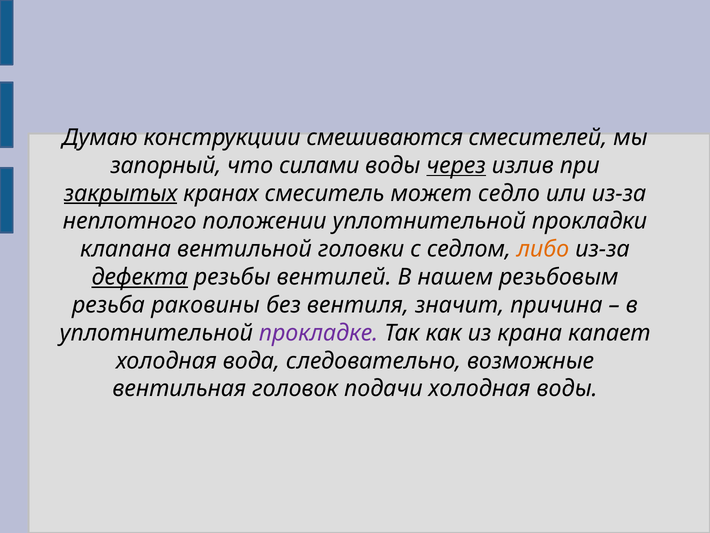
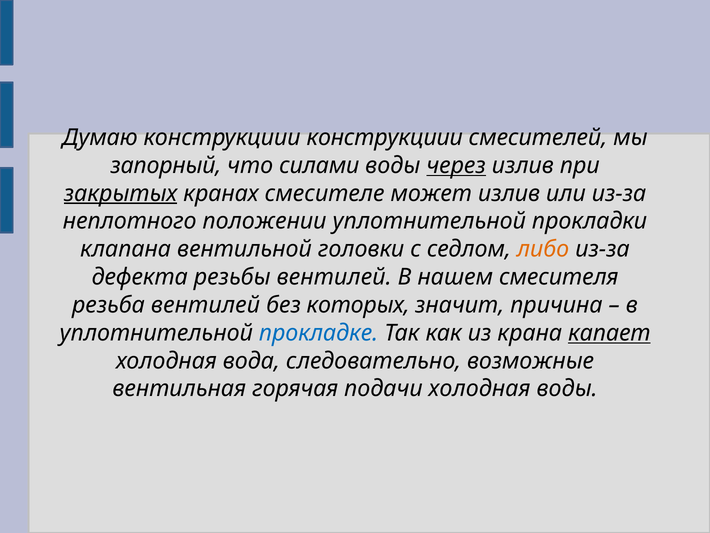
конструкциии смешиваются: смешиваются -> конструкциии
смеситель: смеситель -> смесителе
может седло: седло -> излив
дефекта underline: present -> none
резьбовым: резьбовым -> смесителя
резьба раковины: раковины -> вентилей
вентиля: вентиля -> которых
прокладке colour: purple -> blue
капает underline: none -> present
головок: головок -> горячая
